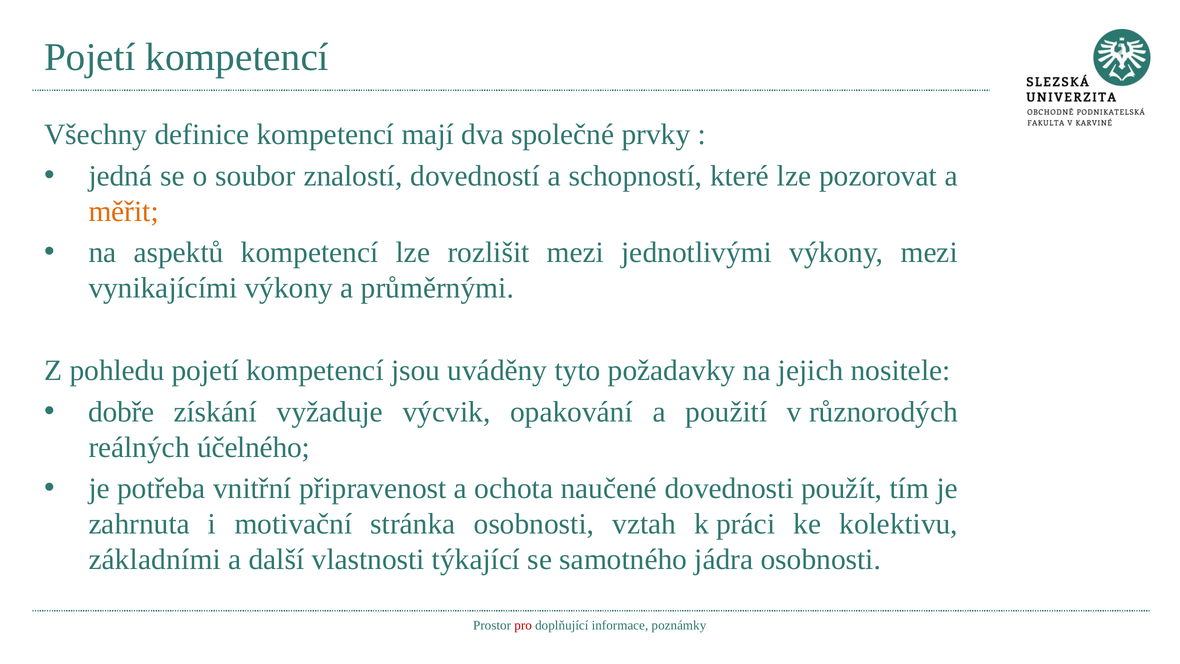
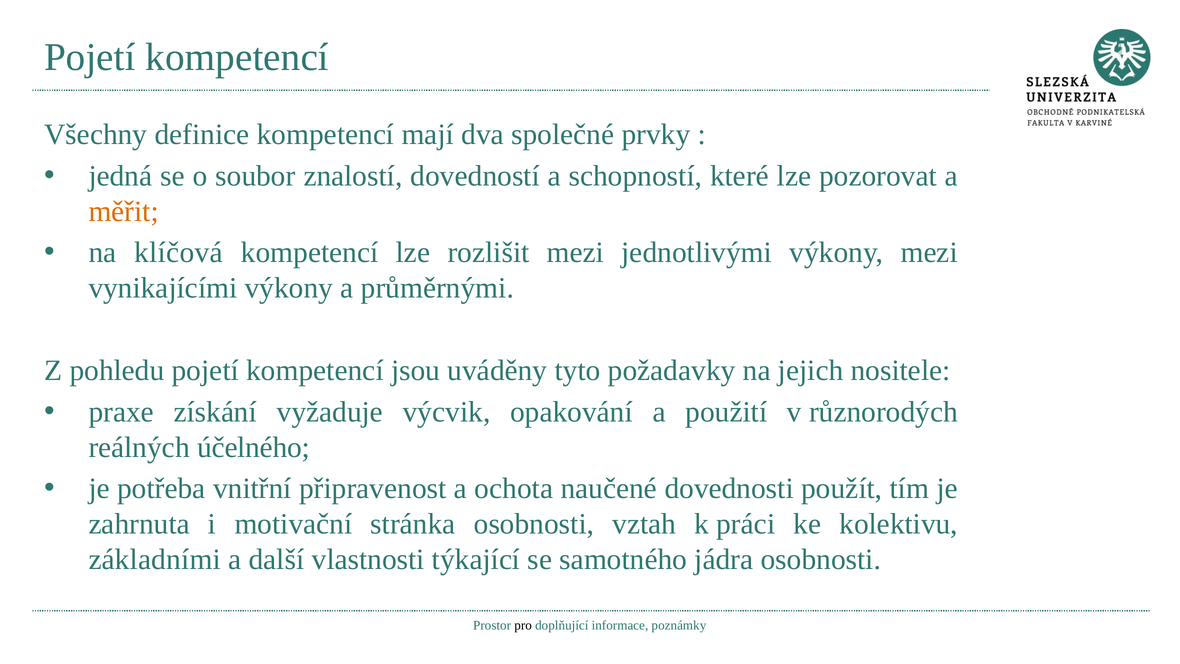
aspektů: aspektů -> klíčová
dobře: dobře -> praxe
pro colour: red -> black
